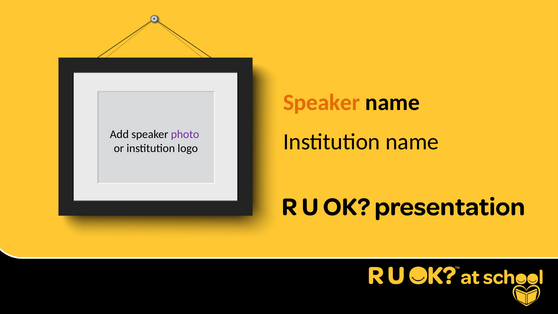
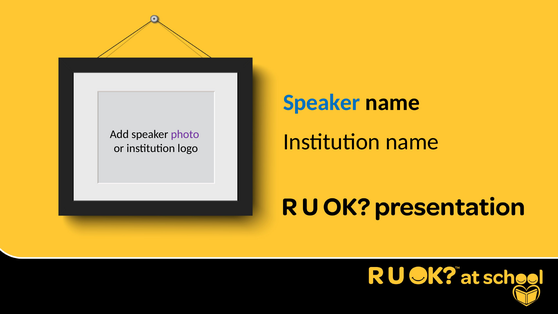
Speaker at (322, 102) colour: orange -> blue
